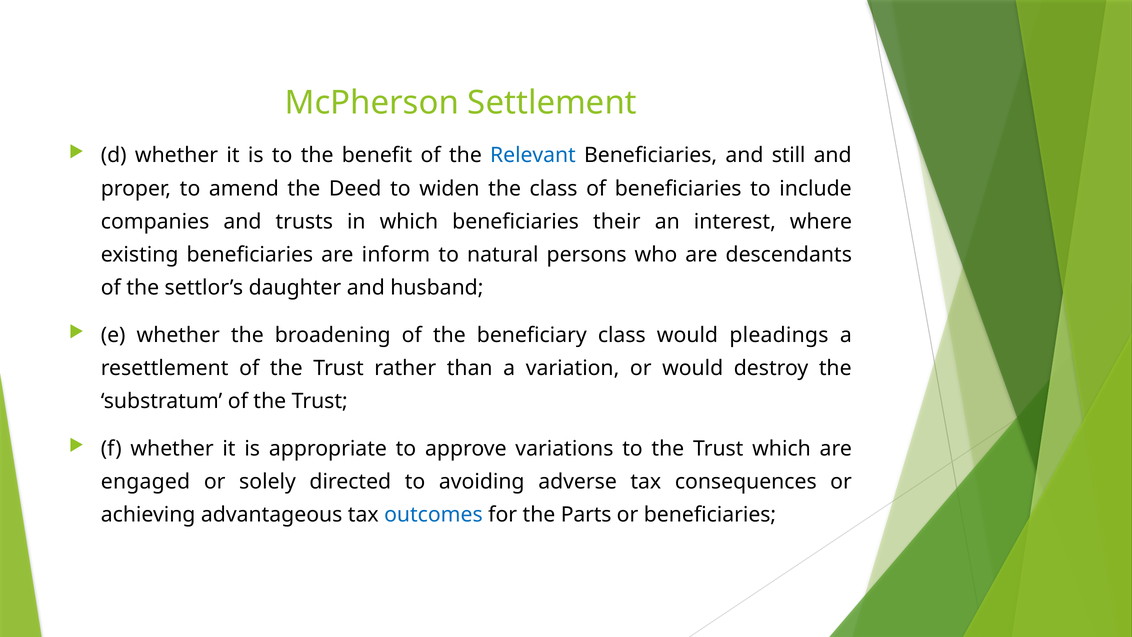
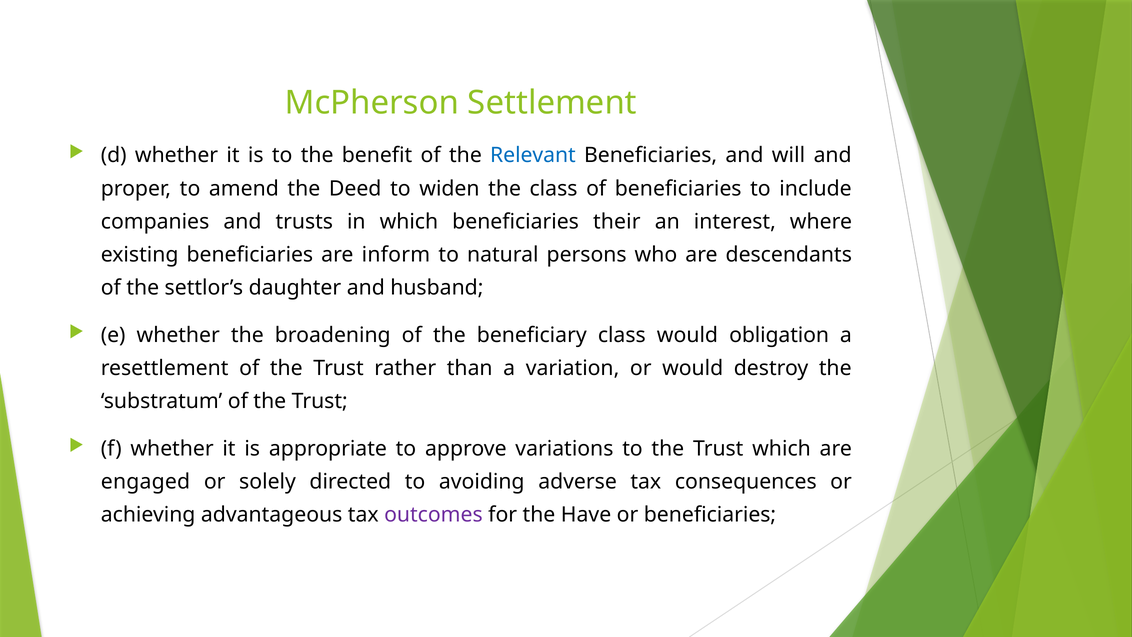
still: still -> will
pleadings: pleadings -> obligation
outcomes colour: blue -> purple
Parts: Parts -> Have
